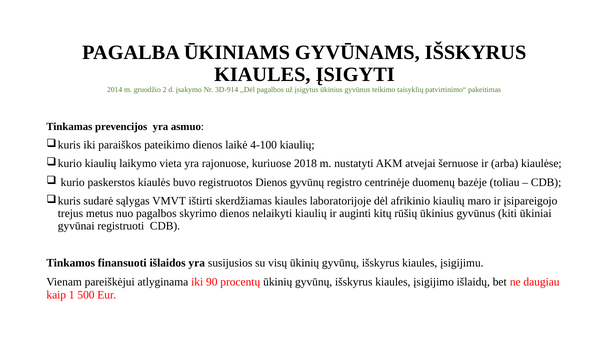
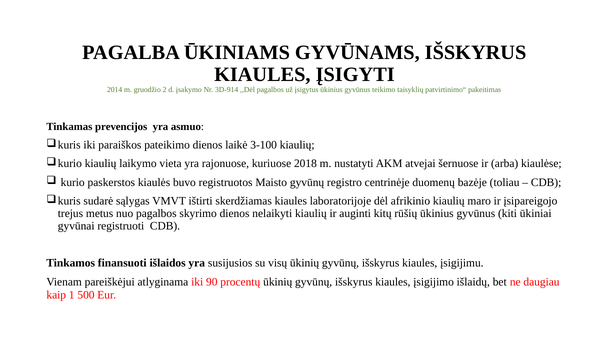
4-100: 4-100 -> 3-100
registruotos Dienos: Dienos -> Maisto
